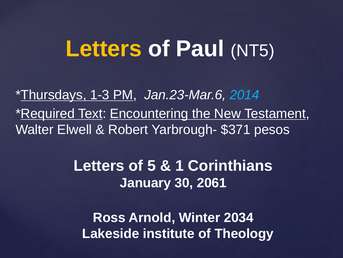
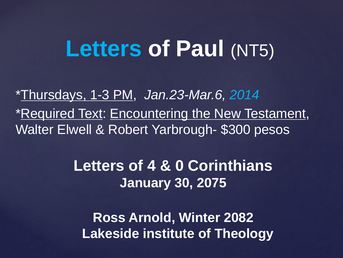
Letters at (104, 49) colour: yellow -> light blue
$371: $371 -> $300
5: 5 -> 4
1: 1 -> 0
2061: 2061 -> 2075
2034: 2034 -> 2082
